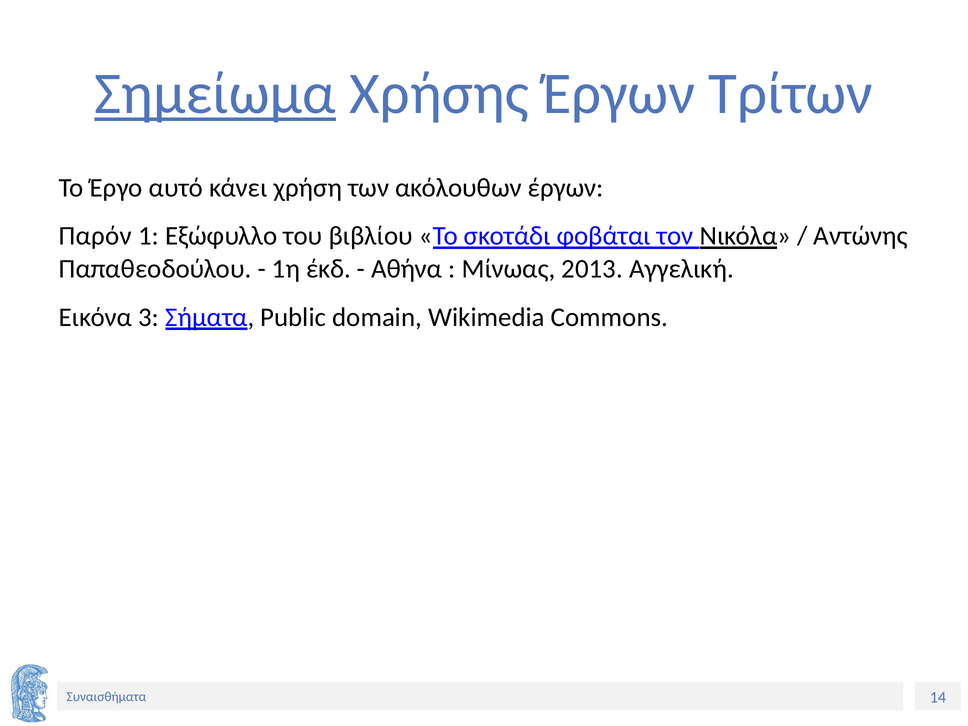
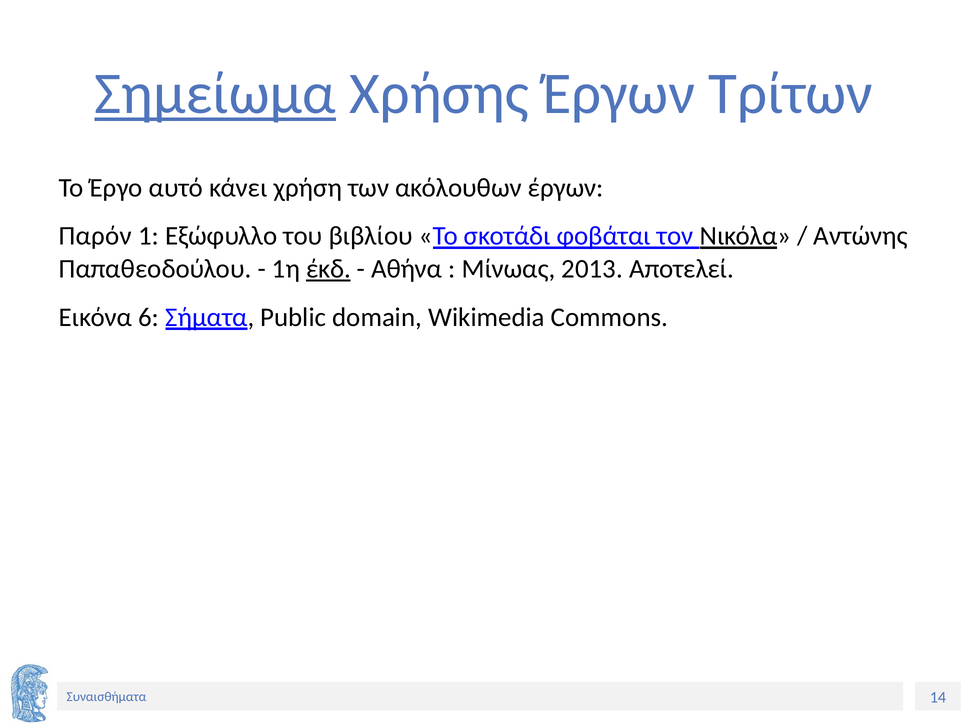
έκδ underline: none -> present
Αγγελική: Αγγελική -> Αποτελεί
3: 3 -> 6
